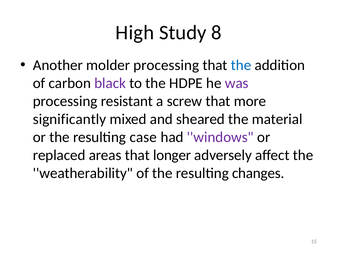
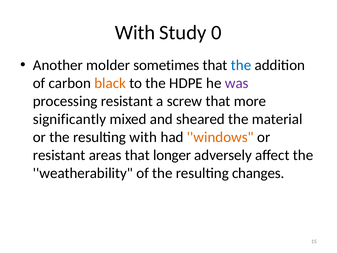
High at (135, 33): High -> With
8: 8 -> 0
molder processing: processing -> sometimes
black colour: purple -> orange
resulting case: case -> with
windows colour: purple -> orange
replaced at (59, 155): replaced -> resistant
